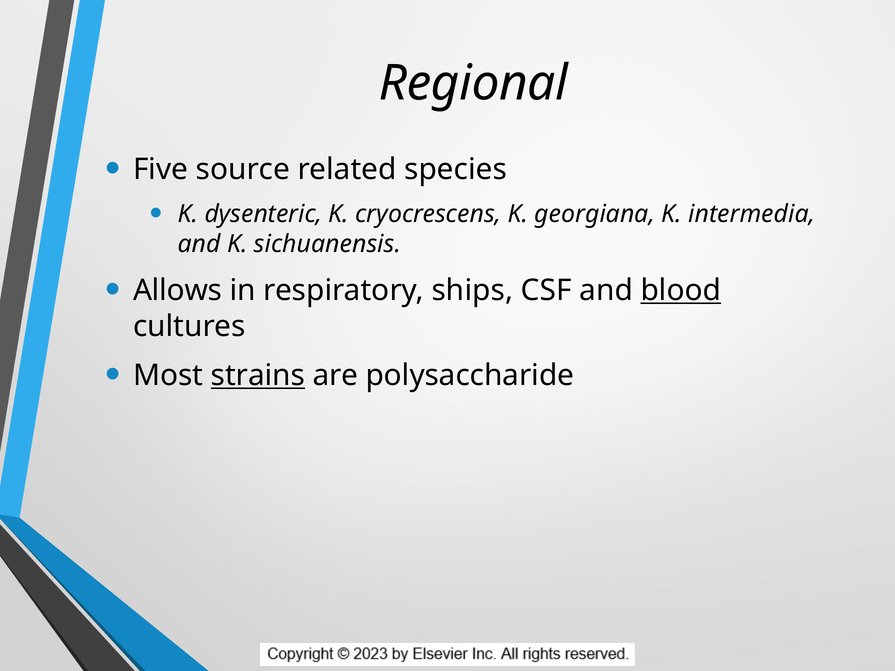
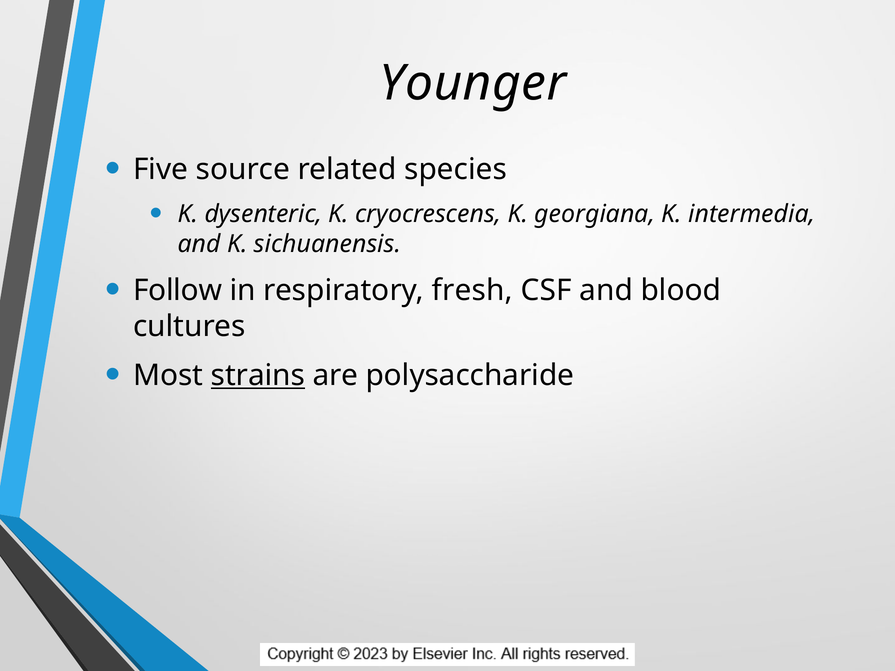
Regional: Regional -> Younger
Allows: Allows -> Follow
ships: ships -> fresh
blood underline: present -> none
